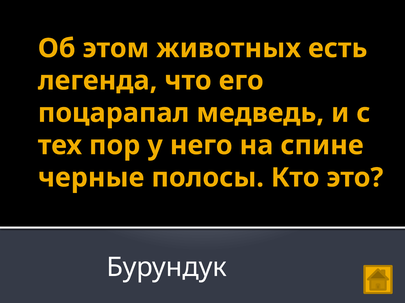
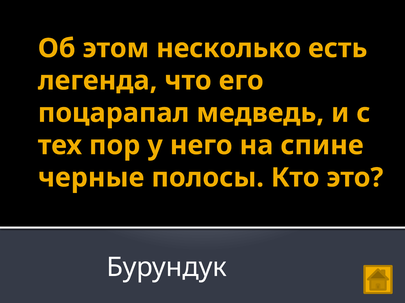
животных: животных -> несколько
